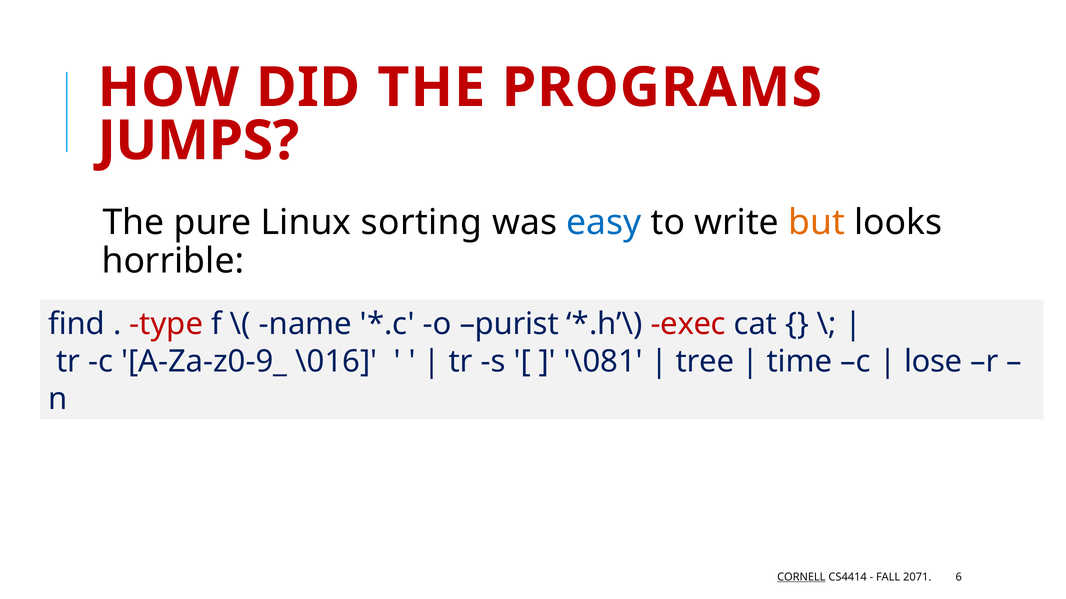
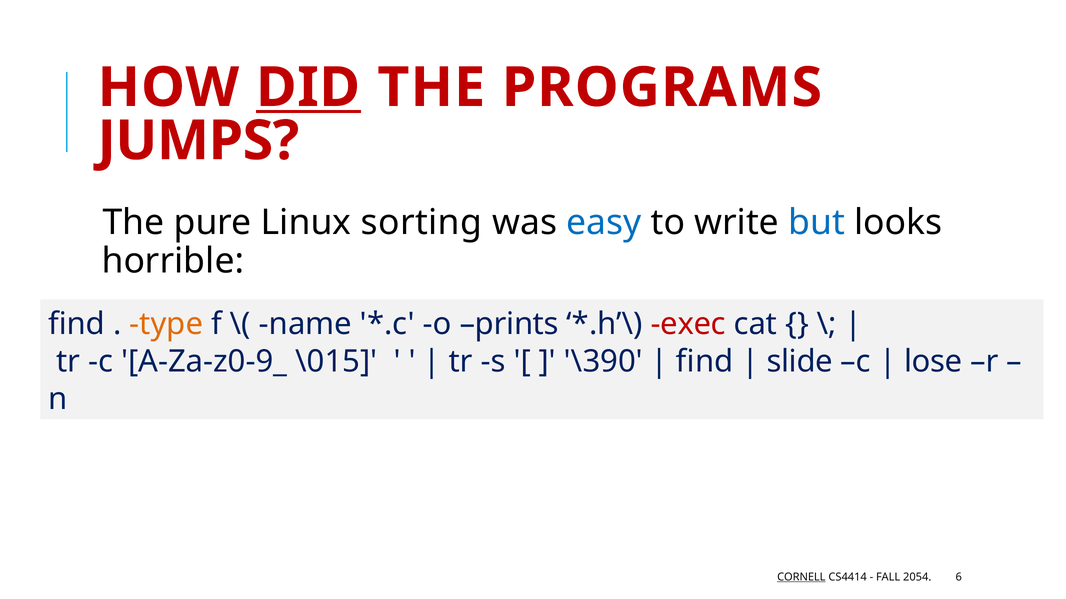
DID underline: none -> present
but colour: orange -> blue
type colour: red -> orange
purist: purist -> prints
\016: \016 -> \015
\081: \081 -> \390
tree at (705, 362): tree -> find
time: time -> slide
2071: 2071 -> 2054
